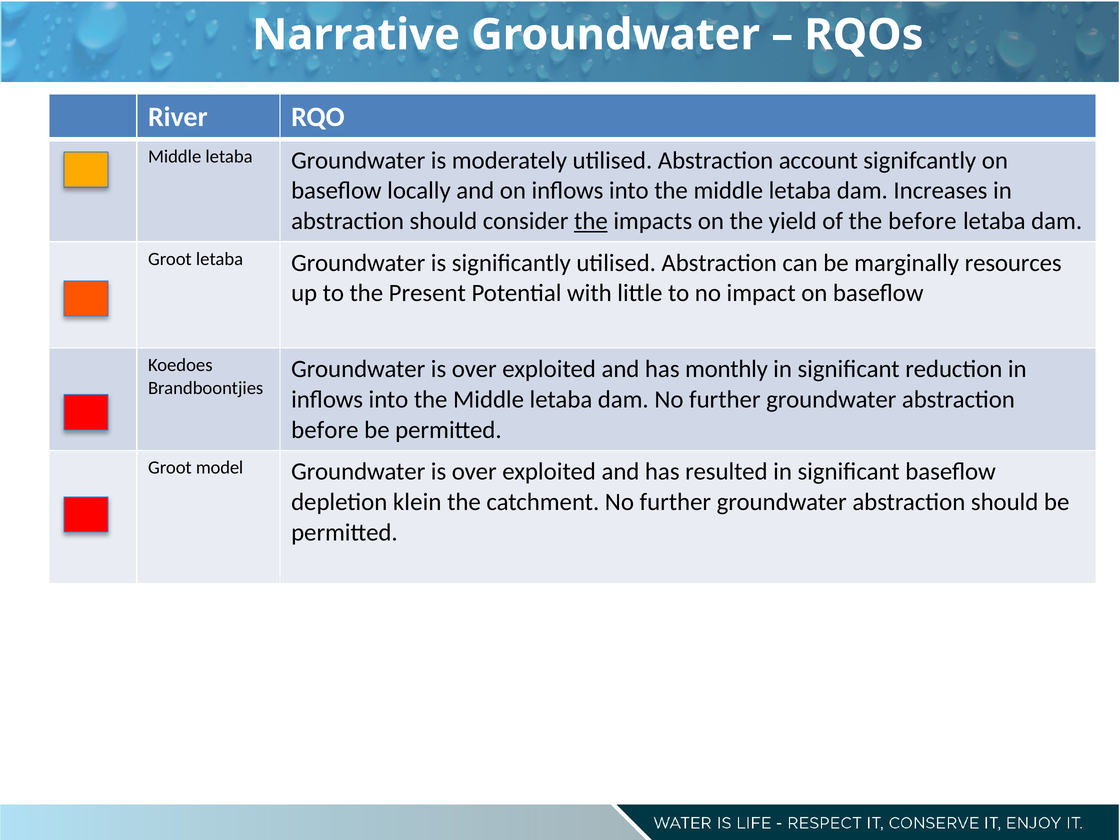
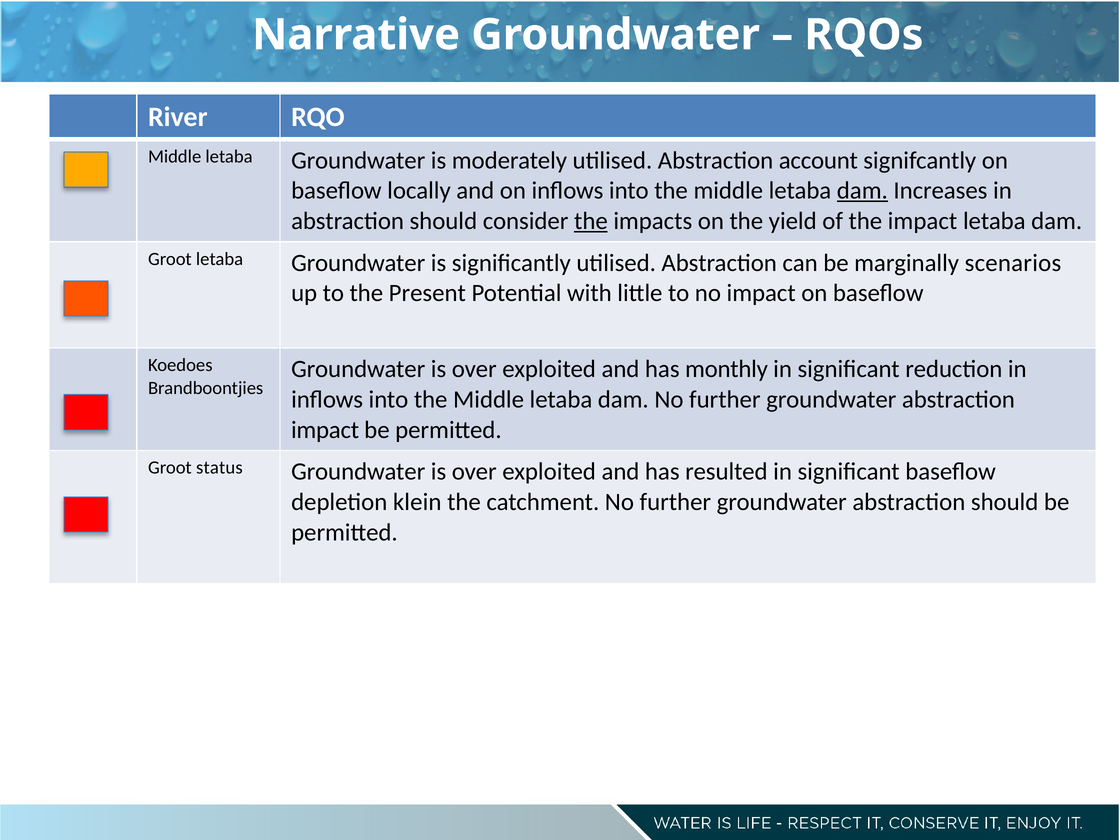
dam at (862, 191) underline: none -> present
the before: before -> impact
resources: resources -> scenarios
before at (325, 430): before -> impact
model: model -> status
